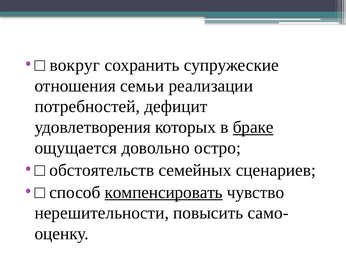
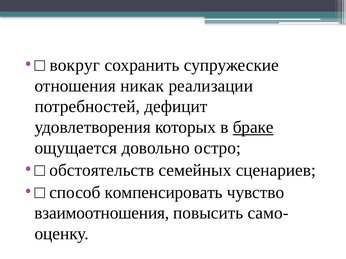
семьи: семьи -> никак
компенсировать underline: present -> none
нерешительности: нерешительности -> взаимоотношения
